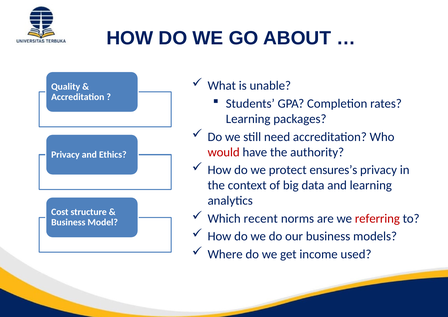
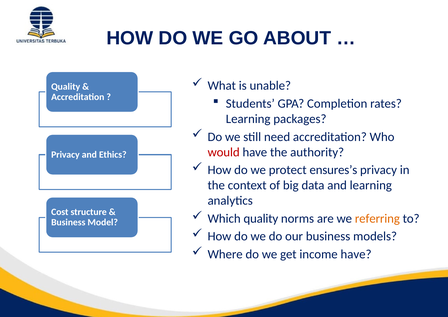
Which recent: recent -> quality
referring colour: red -> orange
income used: used -> have
